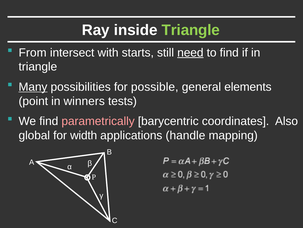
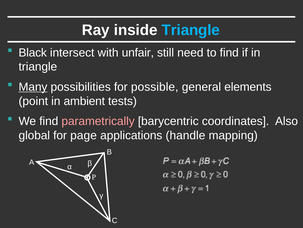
Triangle at (191, 30) colour: light green -> light blue
From: From -> Black
starts: starts -> unfair
need underline: present -> none
winners: winners -> ambient
width: width -> page
